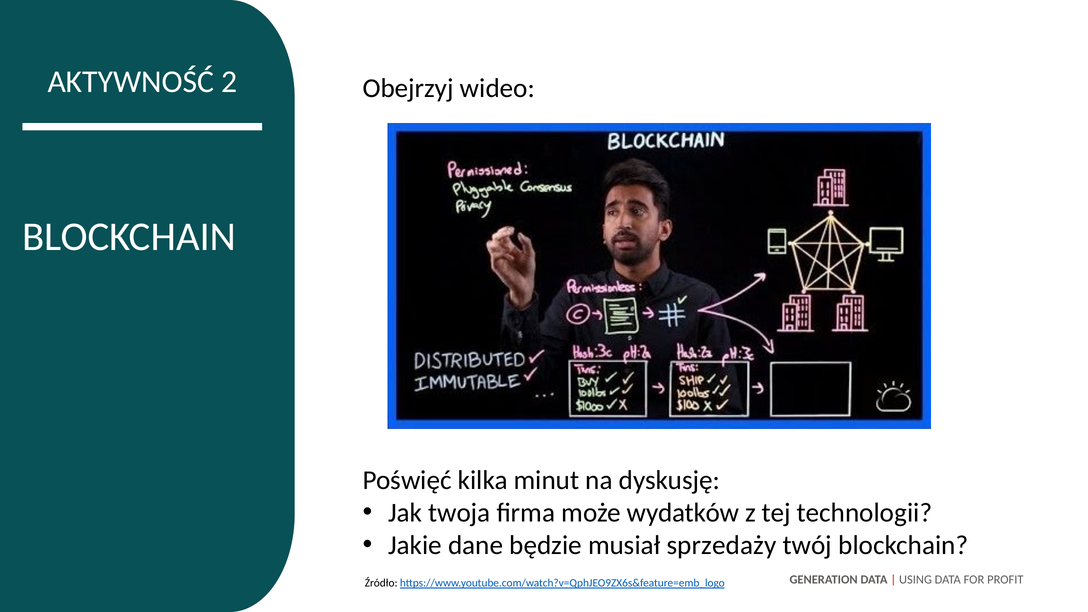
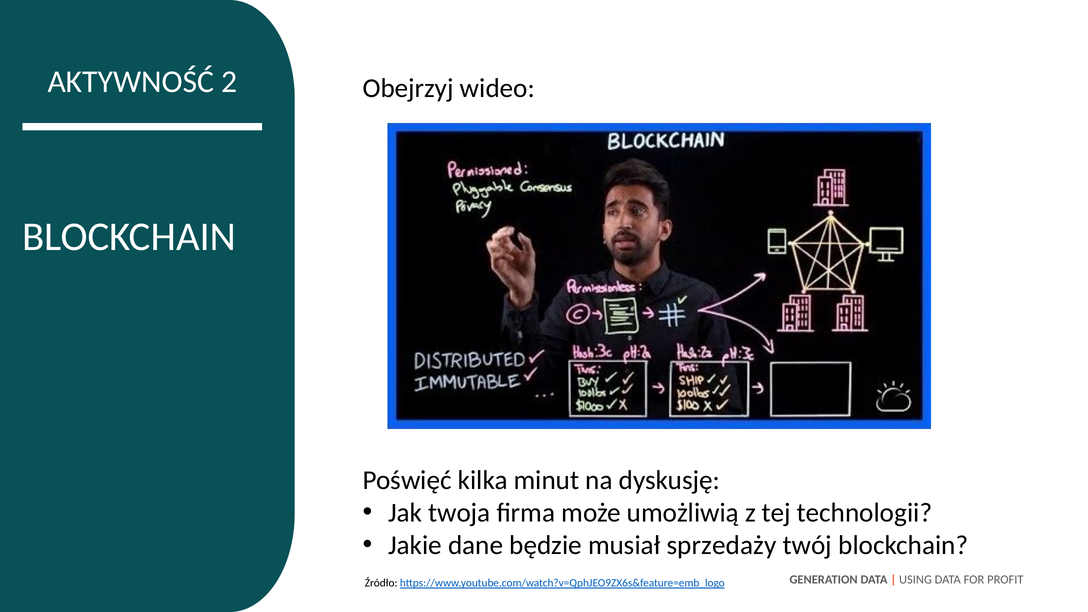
wydatków: wydatków -> umożliwią
